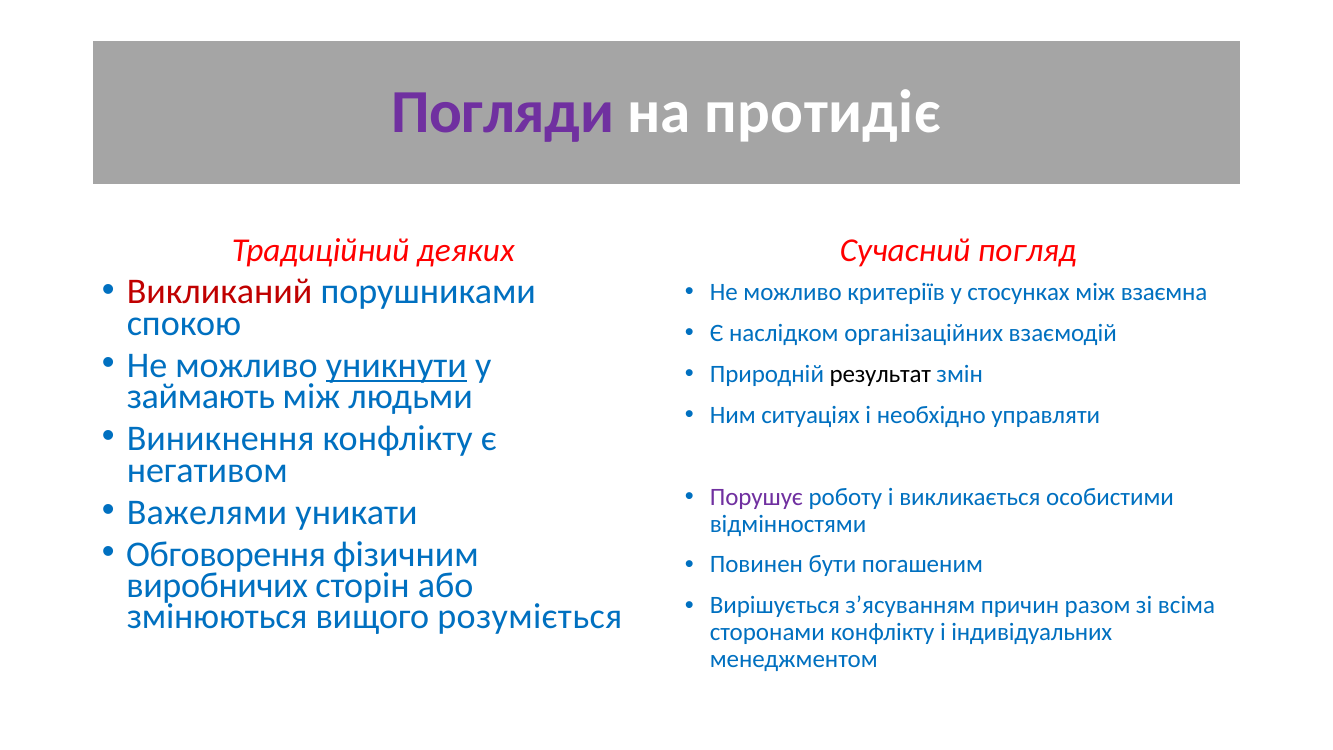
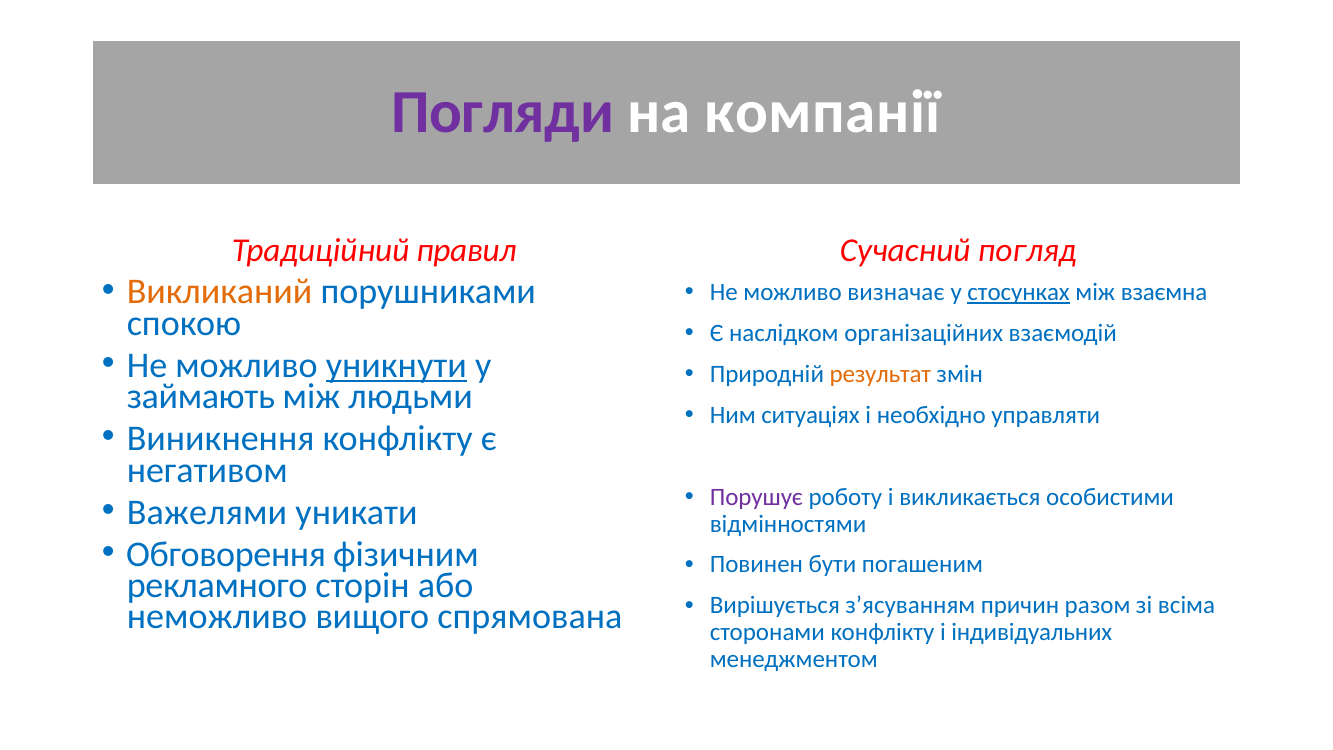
протидіє: протидіє -> компанії
деяких: деяких -> правил
Викликаний colour: red -> orange
критеріїв: критеріїв -> визначає
стосунках underline: none -> present
результат colour: black -> orange
виробничих: виробничих -> рекламного
змінюються: змінюються -> неможливо
розуміється: розуміється -> спрямована
